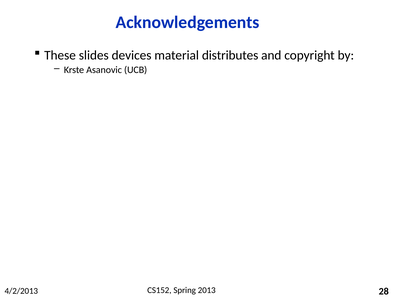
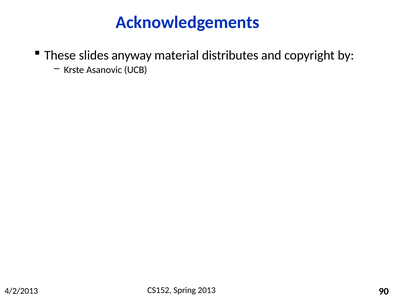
devices: devices -> anyway
28: 28 -> 90
